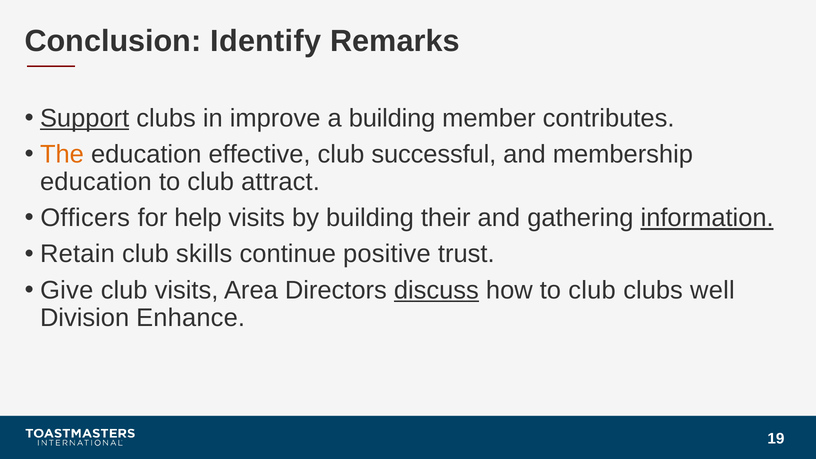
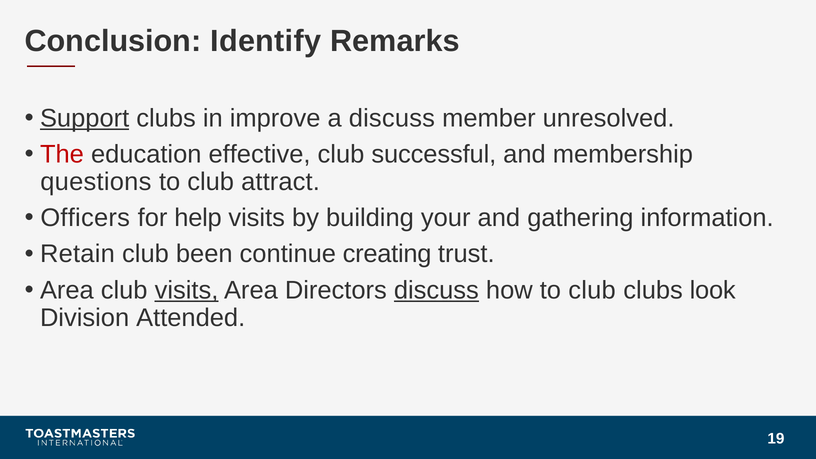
a building: building -> discuss
contributes: contributes -> unresolved
The colour: orange -> red
education at (96, 182): education -> questions
their: their -> your
information underline: present -> none
skills: skills -> been
positive: positive -> creating
Give at (67, 290): Give -> Area
visits at (187, 290) underline: none -> present
well: well -> look
Enhance: Enhance -> Attended
